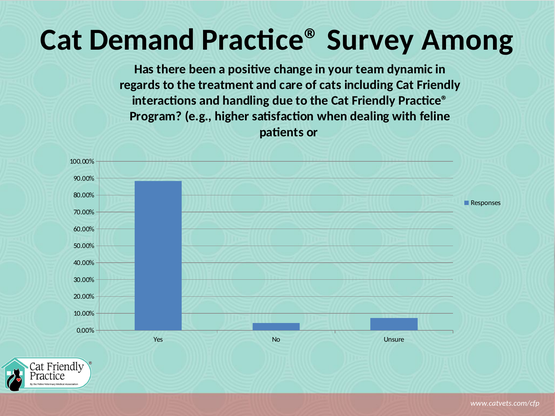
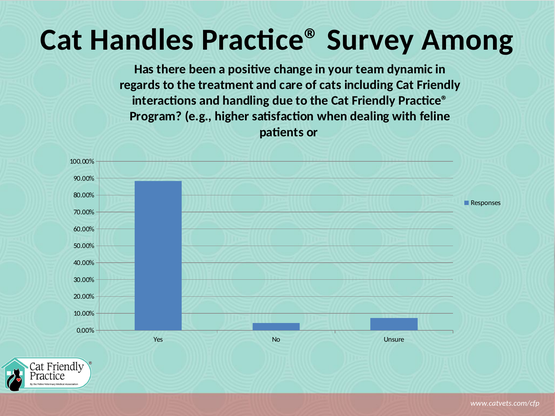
Demand: Demand -> Handles
